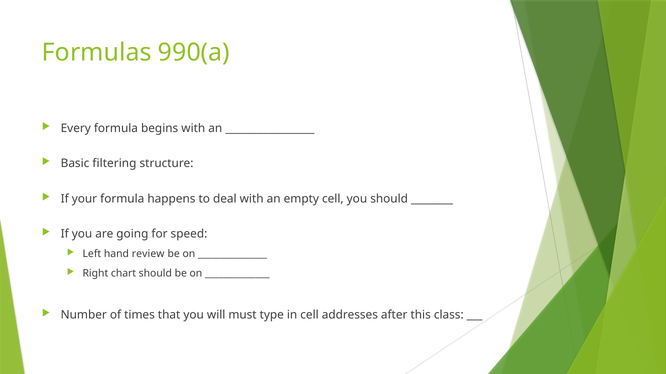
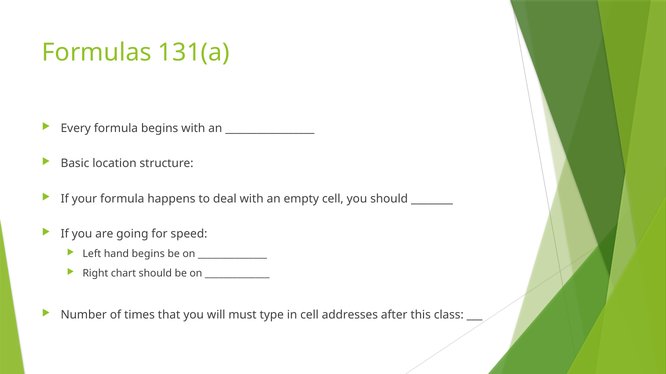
990(a: 990(a -> 131(a
filtering: filtering -> location
hand review: review -> begins
